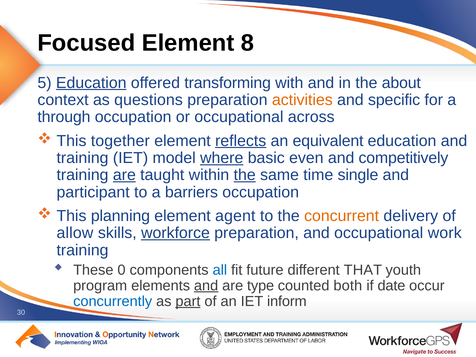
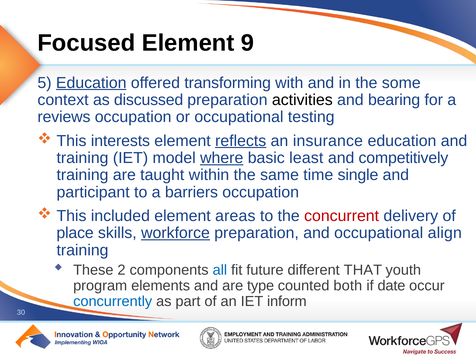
8: 8 -> 9
about: about -> some
questions: questions -> discussed
activities colour: orange -> black
specific: specific -> bearing
through: through -> reviews
across: across -> testing
together: together -> interests
equivalent: equivalent -> insurance
even: even -> least
are at (124, 175) underline: present -> none
the at (245, 175) underline: present -> none
planning: planning -> included
agent: agent -> areas
concurrent colour: orange -> red
allow: allow -> place
work: work -> align
0: 0 -> 2
and at (206, 286) underline: present -> none
part underline: present -> none
